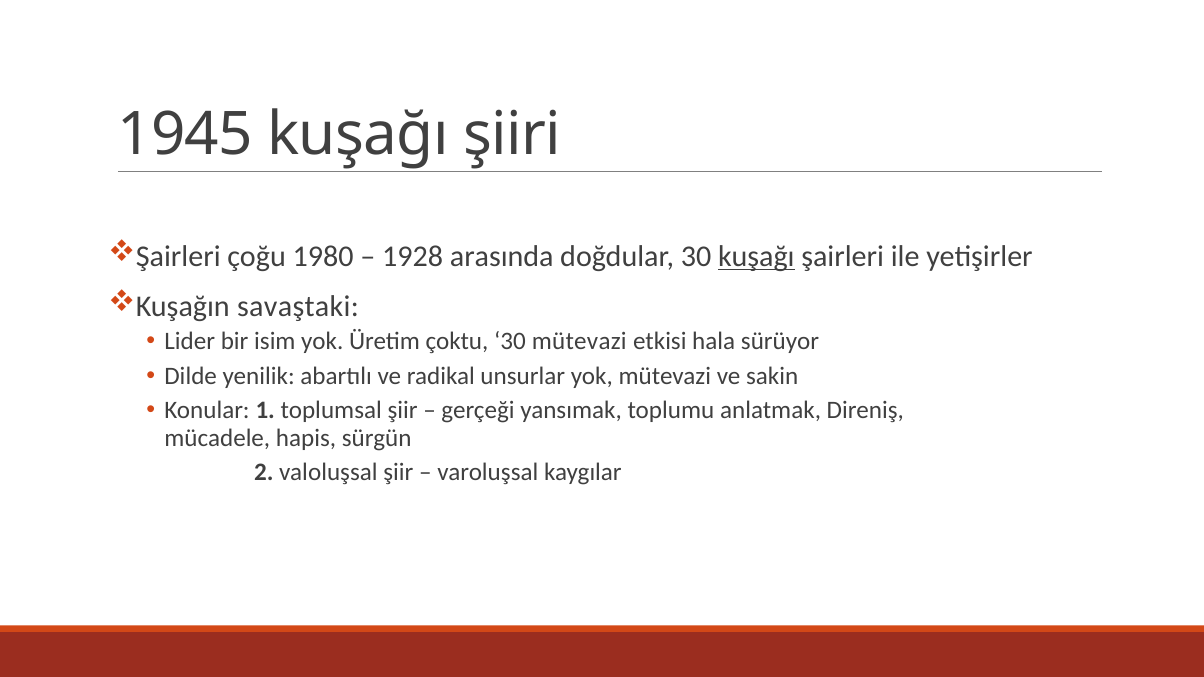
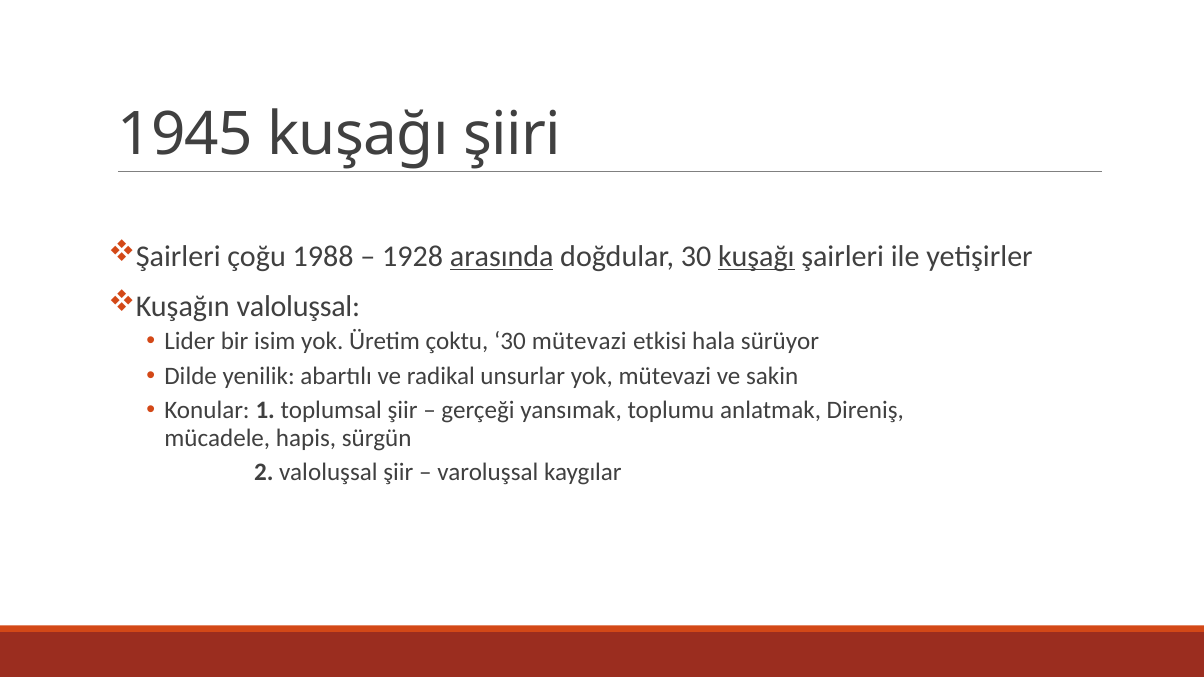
1980: 1980 -> 1988
arasında underline: none -> present
Kuşağın savaştaki: savaştaki -> valoluşsal
